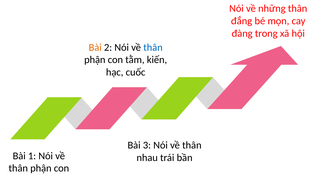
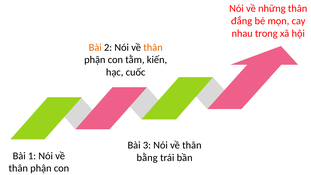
đàng: đàng -> nhau
thân at (153, 47) colour: blue -> orange
nhau: nhau -> bằng
